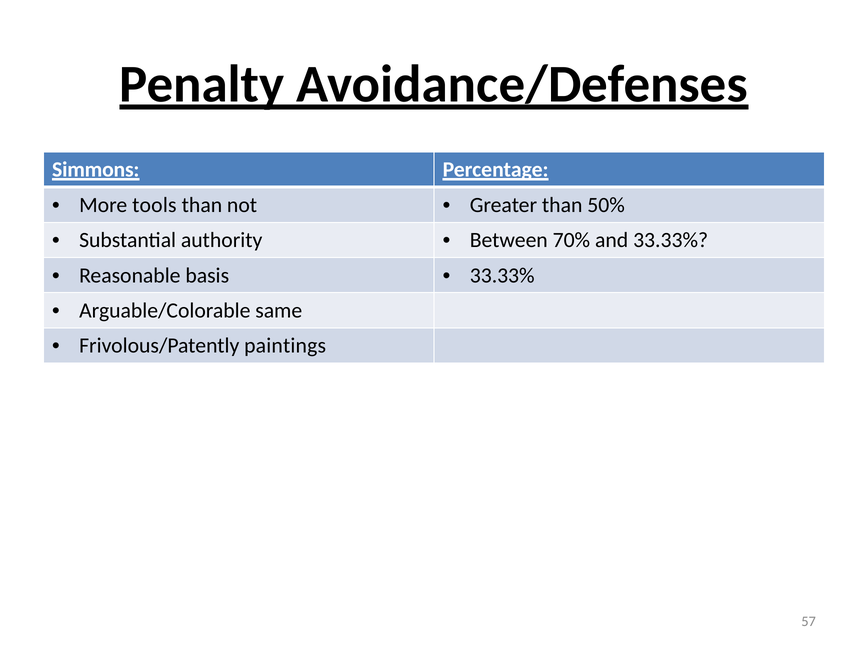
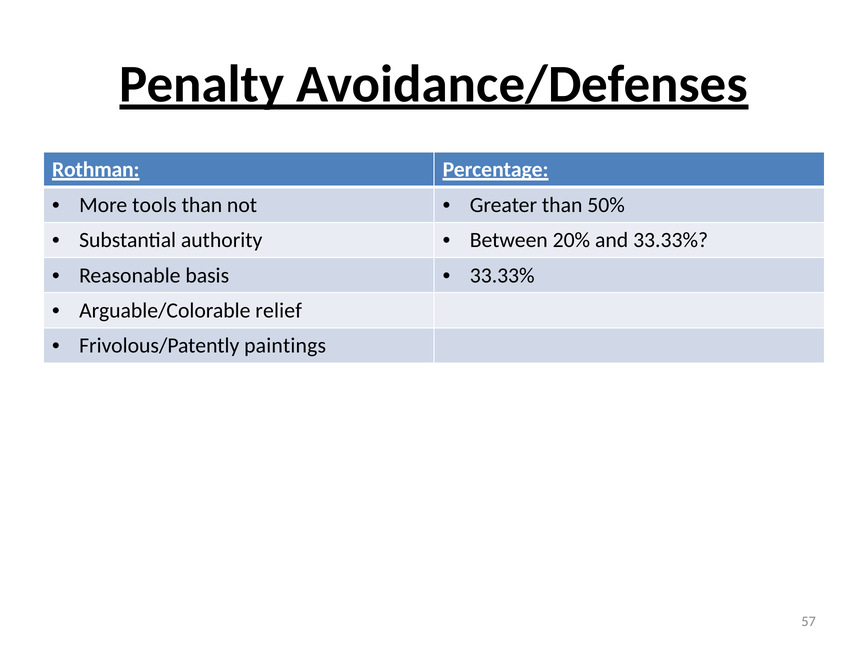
Simmons: Simmons -> Rothman
70%: 70% -> 20%
same: same -> relief
